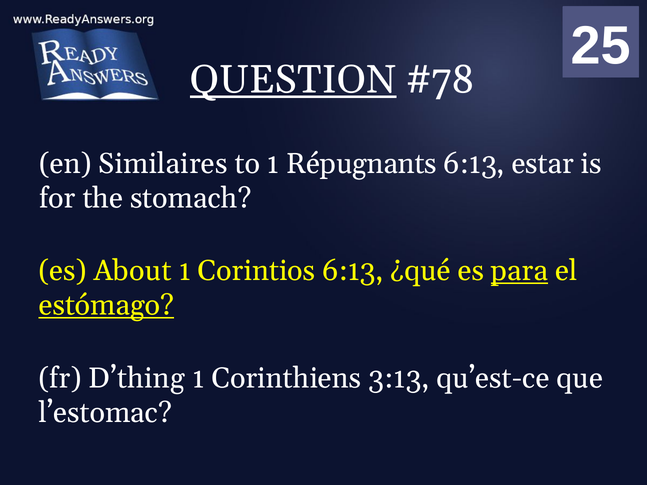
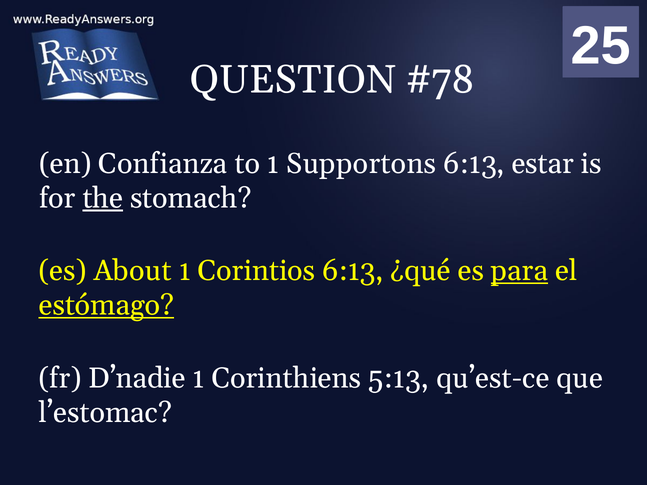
QUESTION underline: present -> none
Similaires: Similaires -> Confianza
Répugnants: Répugnants -> Supportons
the underline: none -> present
D’thing: D’thing -> D’nadie
3:13: 3:13 -> 5:13
